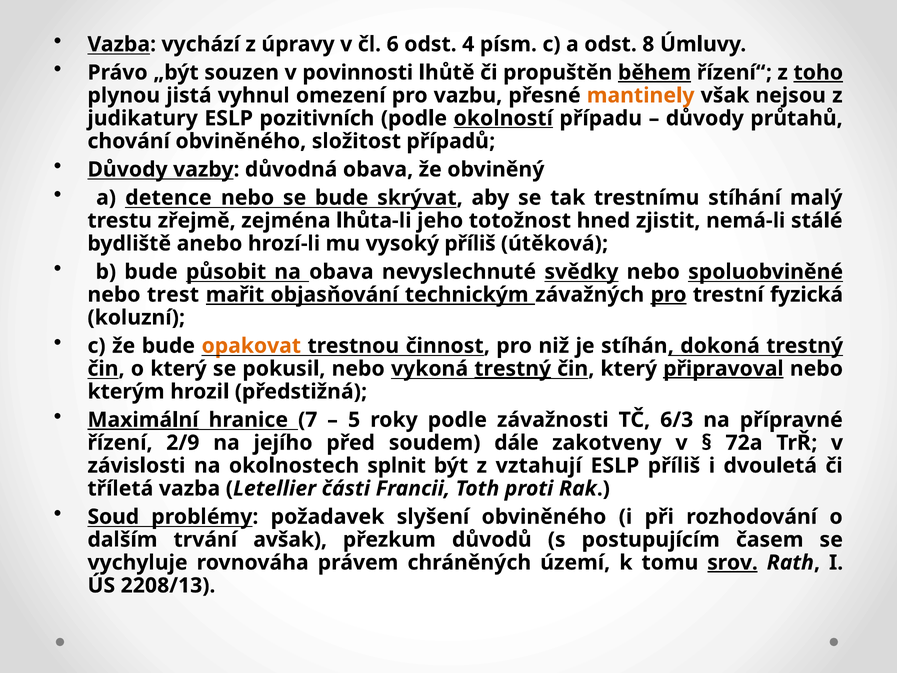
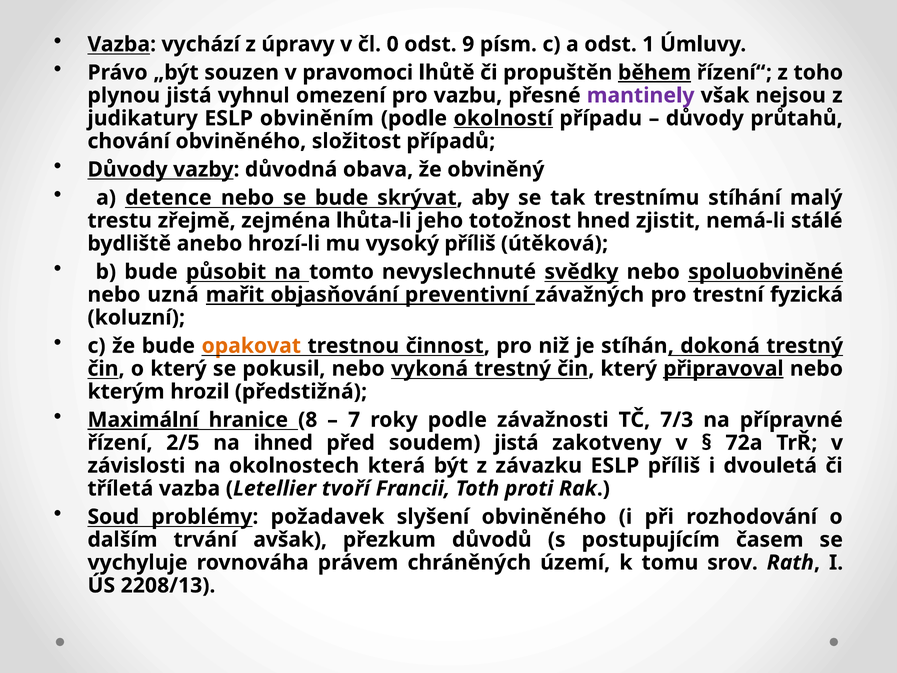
6: 6 -> 0
4: 4 -> 9
8: 8 -> 1
povinnosti: povinnosti -> pravomoci
toho underline: present -> none
mantinely colour: orange -> purple
pozitivních: pozitivních -> obviněním
na obava: obava -> tomto
trest: trest -> uzná
technickým: technickým -> preventivní
pro at (669, 295) underline: present -> none
trestný at (513, 369) underline: present -> none
7: 7 -> 8
5: 5 -> 7
6/3: 6/3 -> 7/3
2/9: 2/9 -> 2/5
jejího: jejího -> ihned
soudem dále: dále -> jistá
splnit: splnit -> která
vztahují: vztahují -> závazku
části: části -> tvoří
srov underline: present -> none
